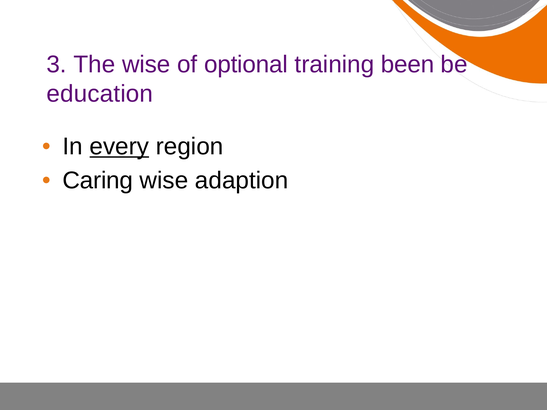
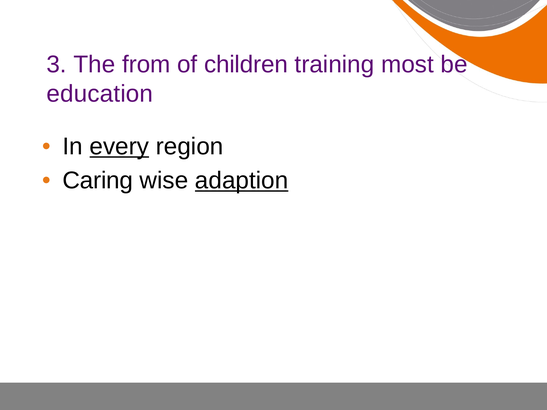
The wise: wise -> from
optional: optional -> children
been: been -> most
adaption underline: none -> present
